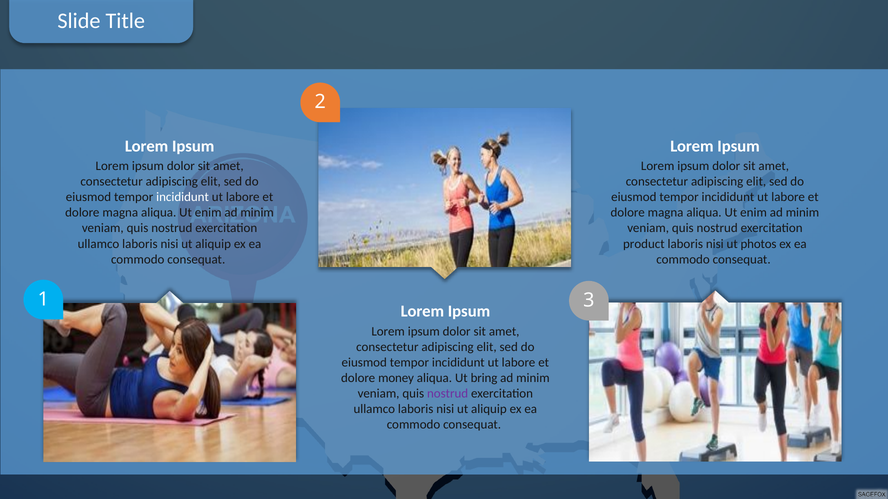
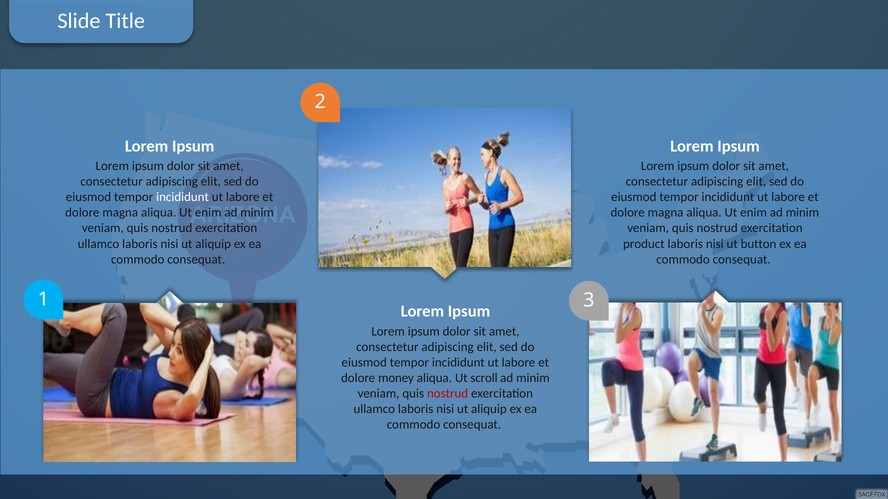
photos: photos -> button
bring: bring -> scroll
nostrud at (448, 394) colour: purple -> red
